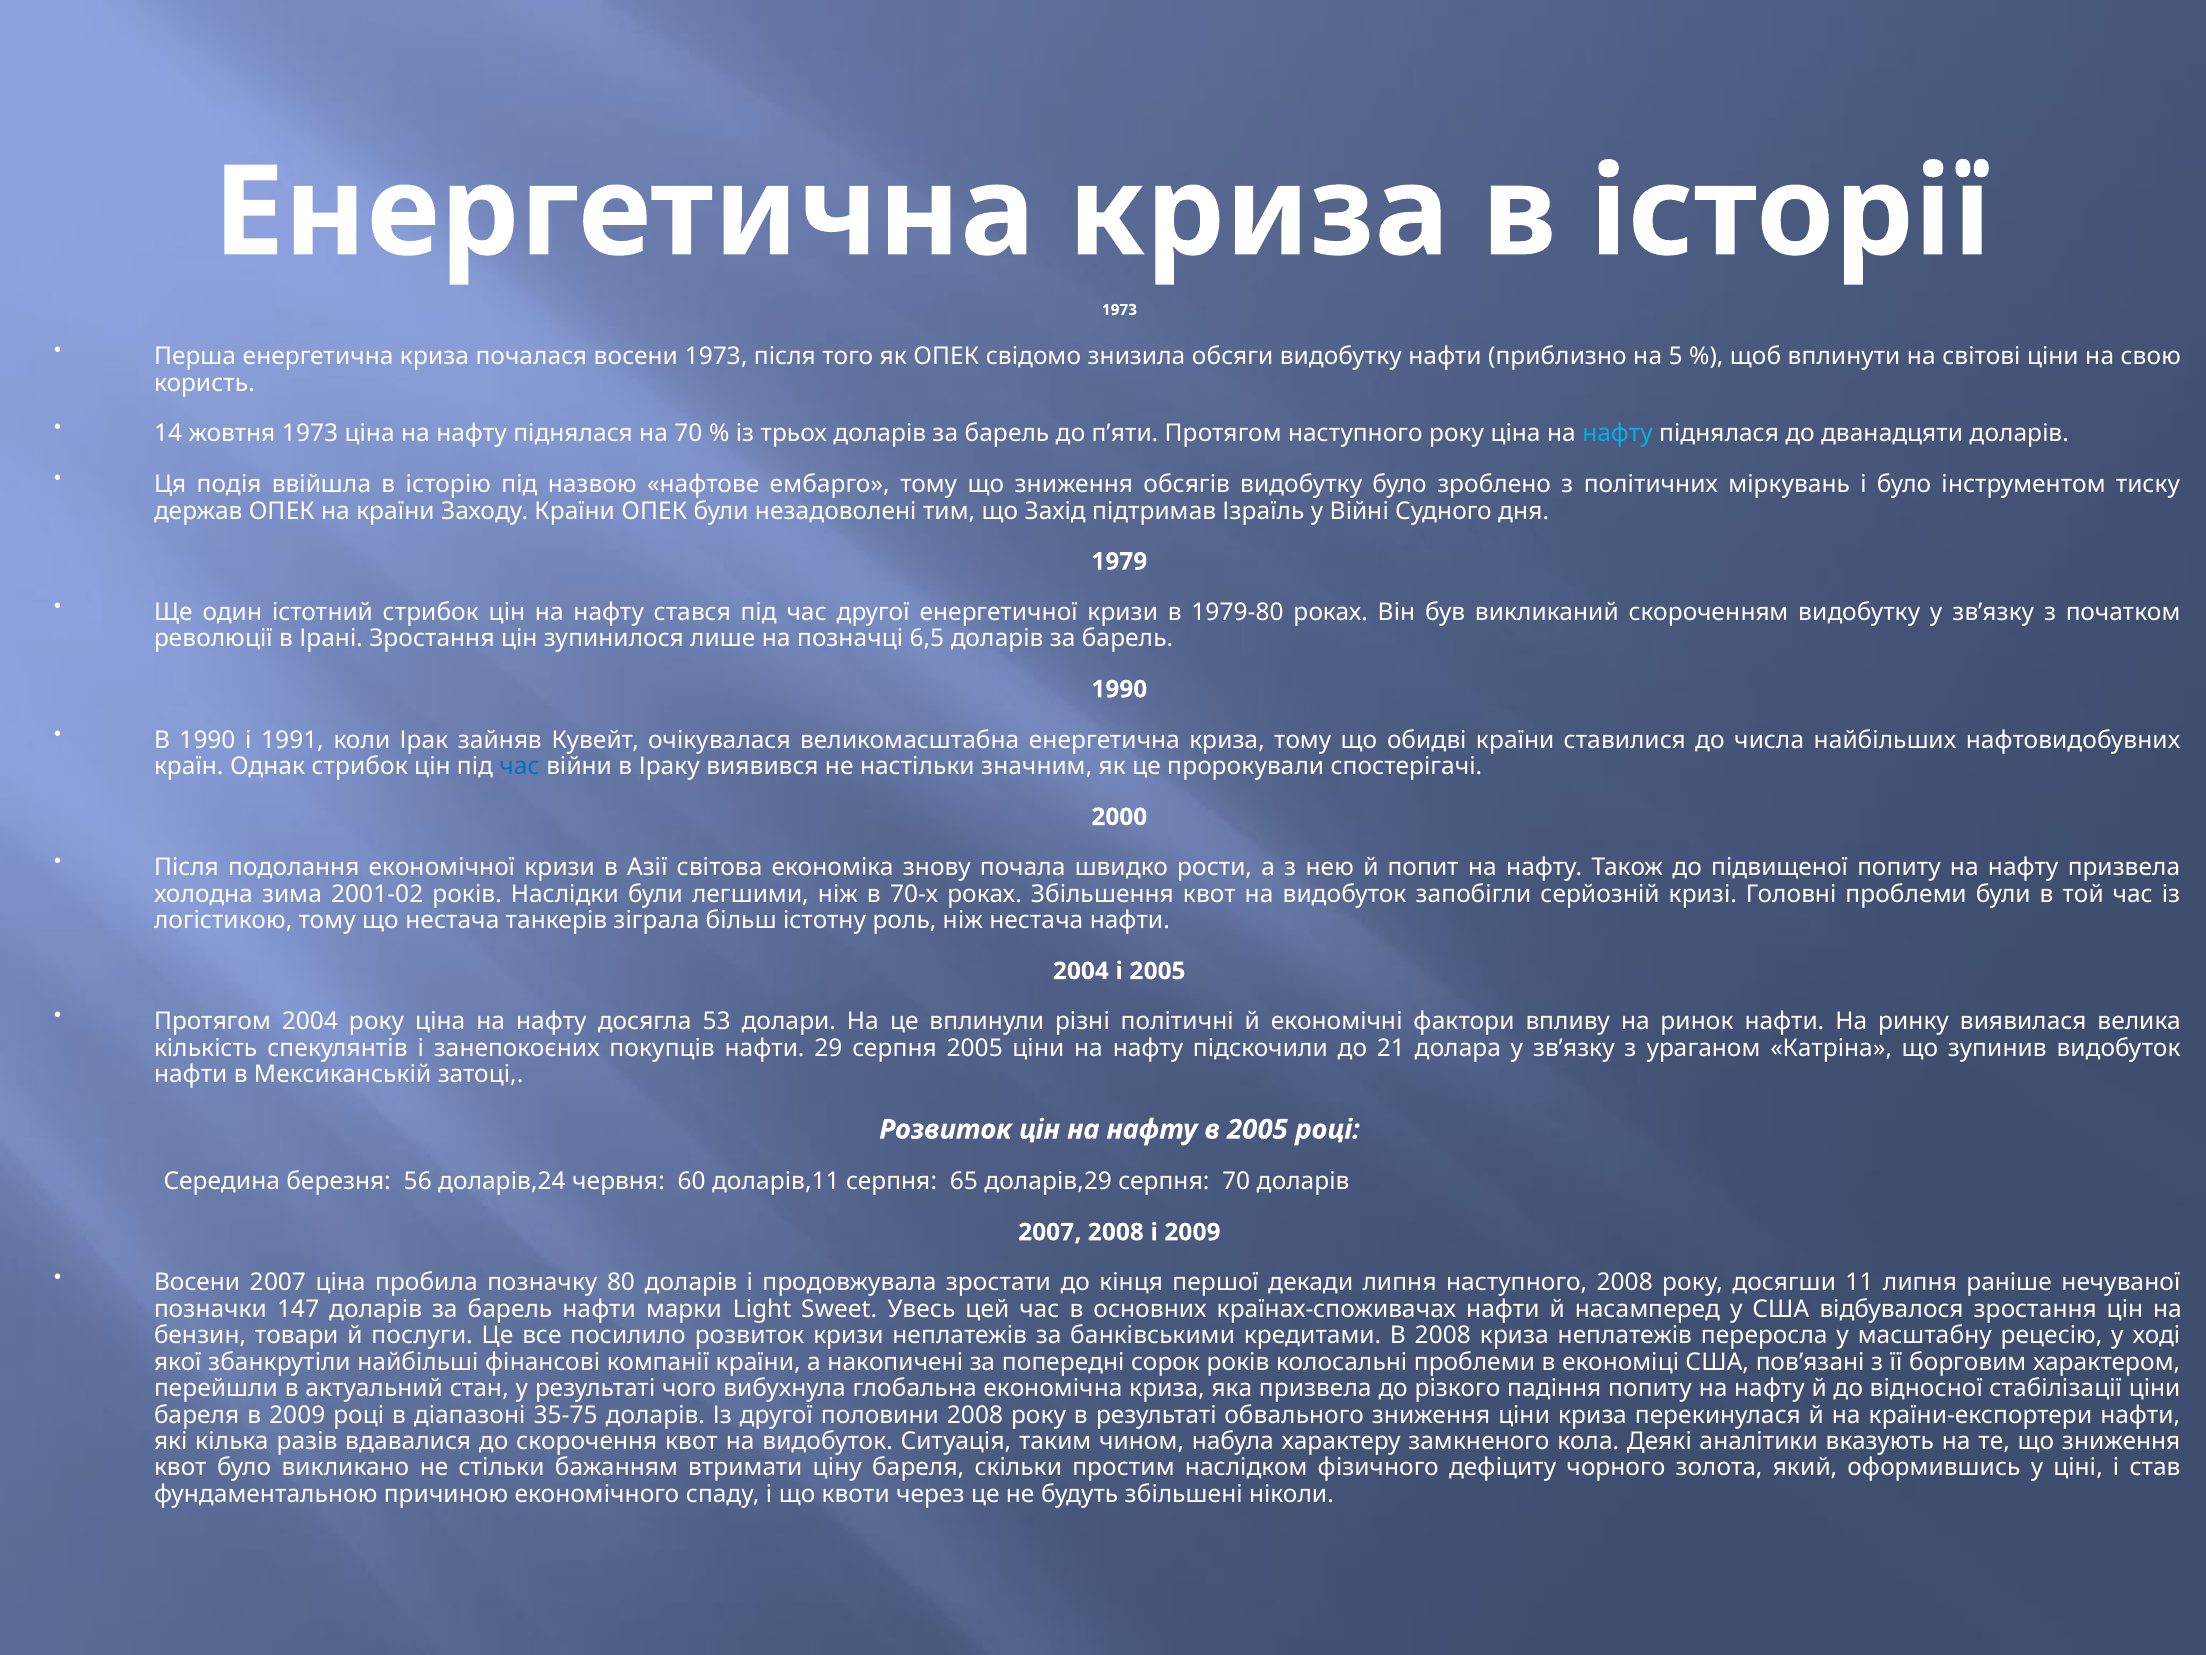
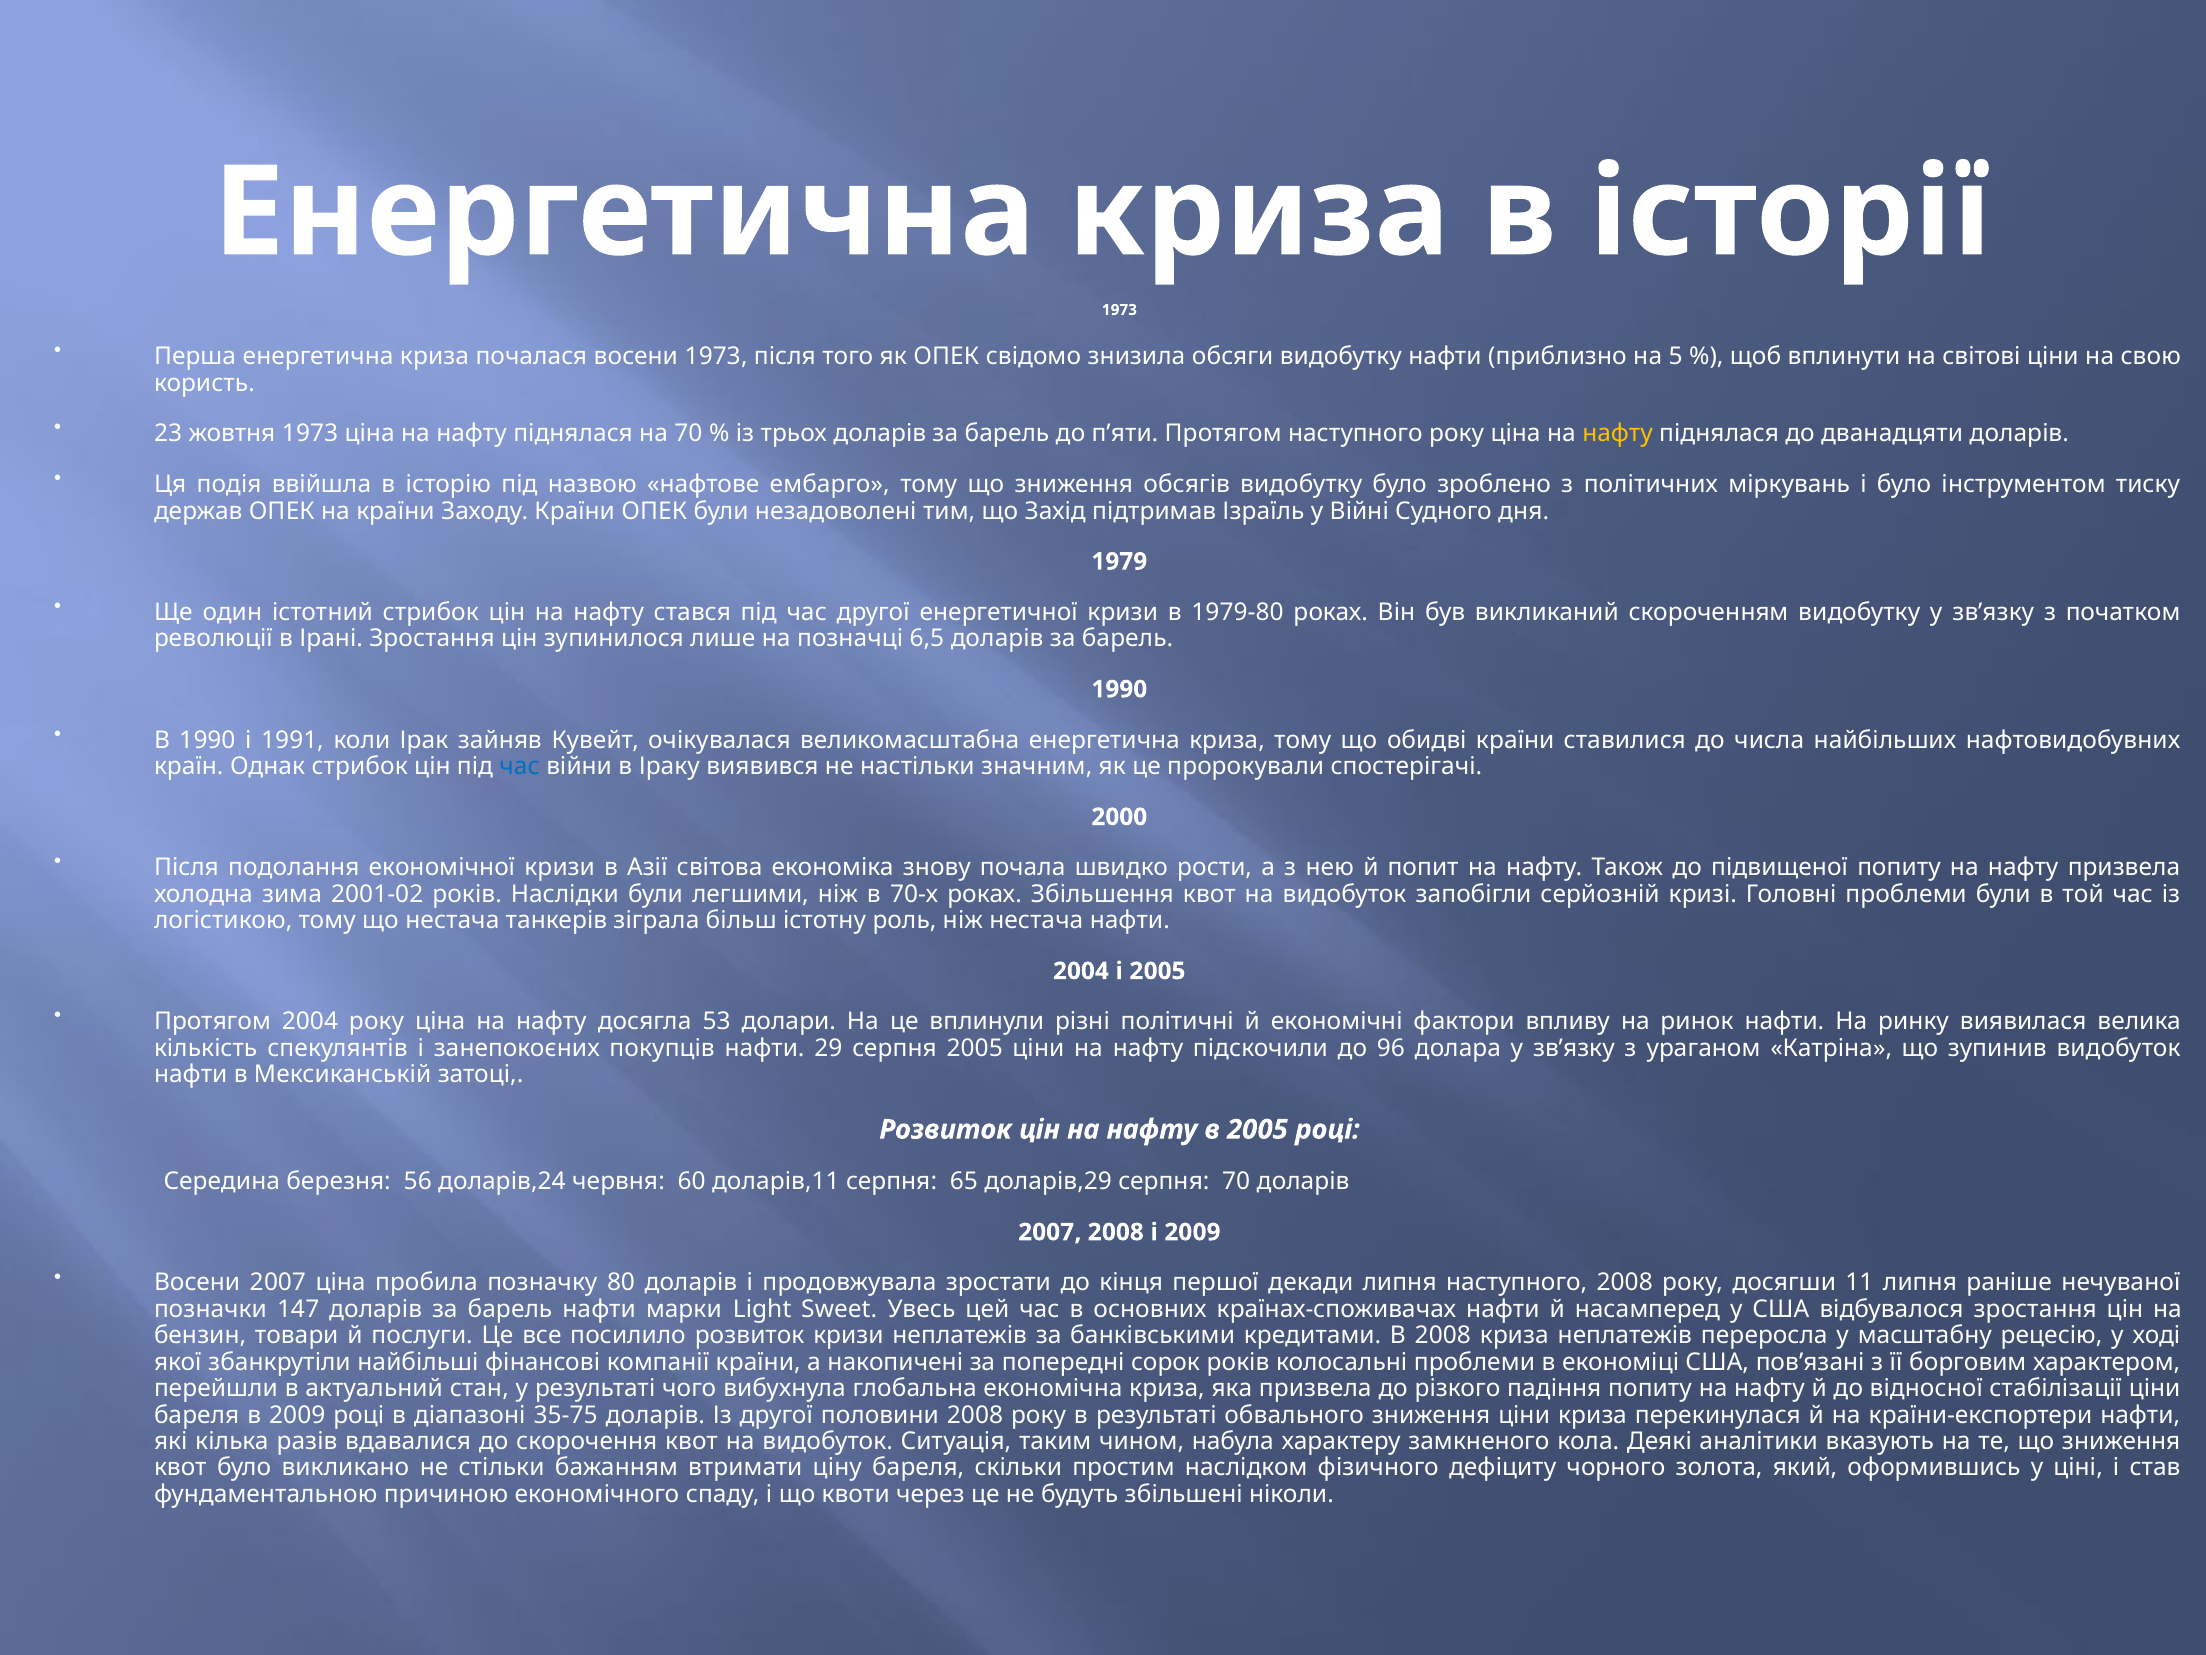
14: 14 -> 23
нафту at (1618, 434) colour: light blue -> yellow
21: 21 -> 96
